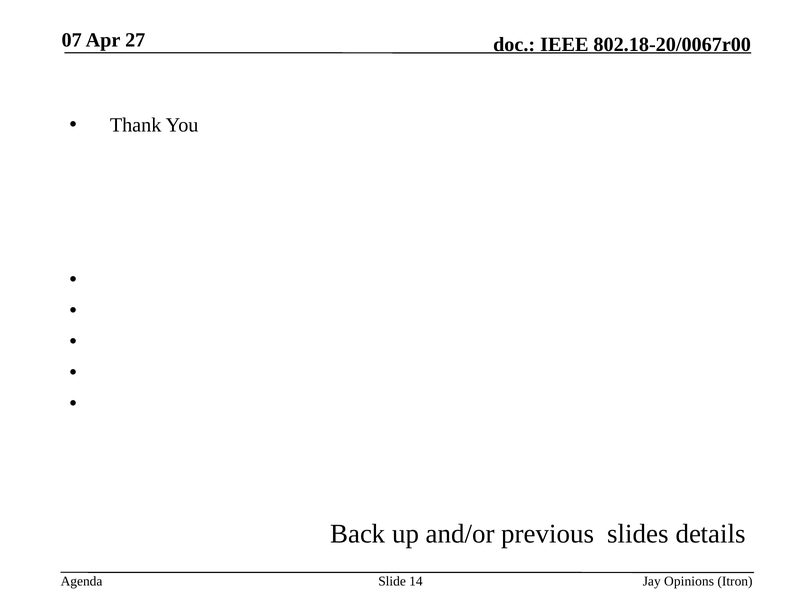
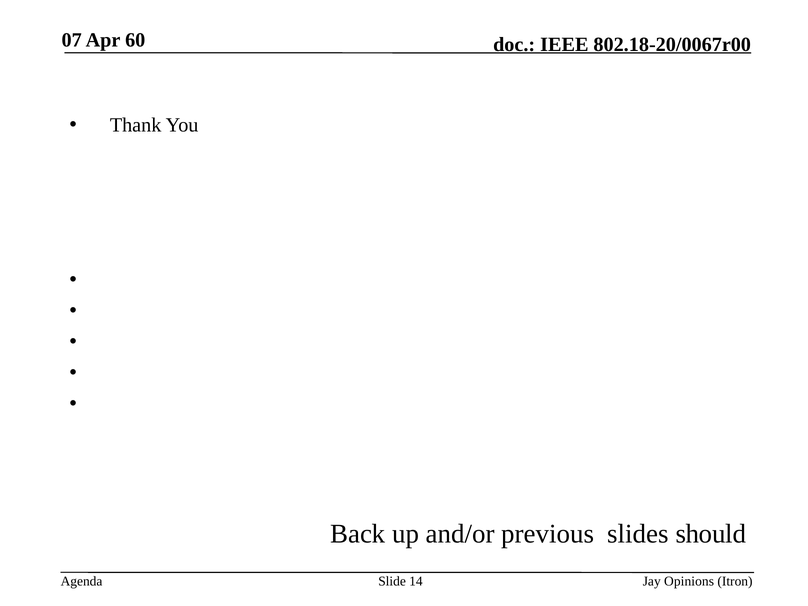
27: 27 -> 60
details: details -> should
